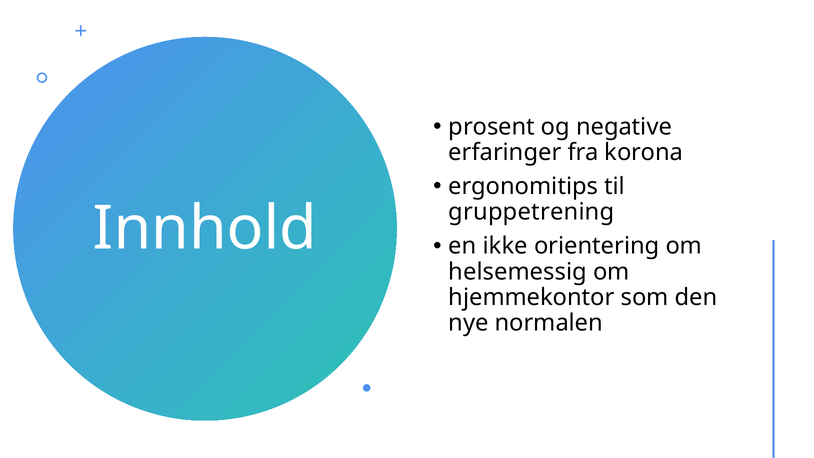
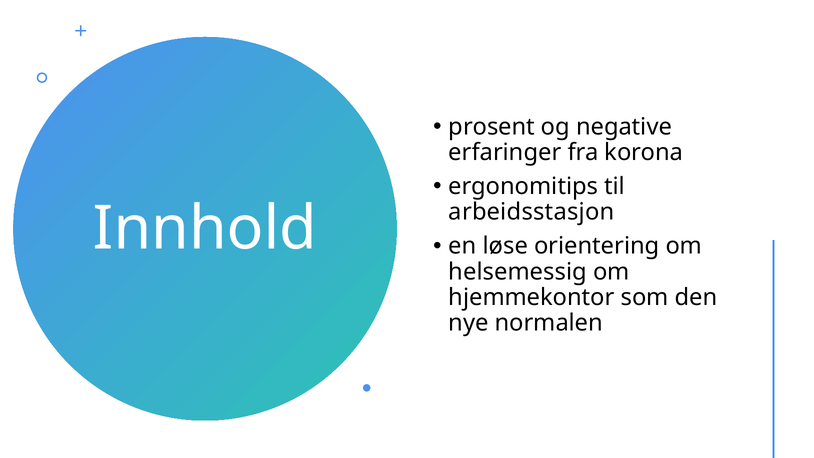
gruppetrening: gruppetrening -> arbeidsstasjon
ikke: ikke -> løse
